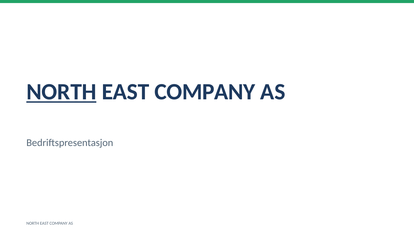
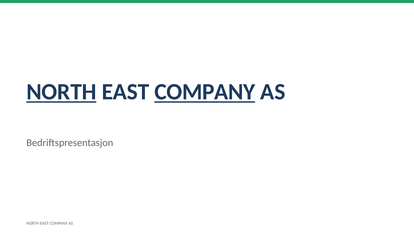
COMPANY at (205, 92) underline: none -> present
